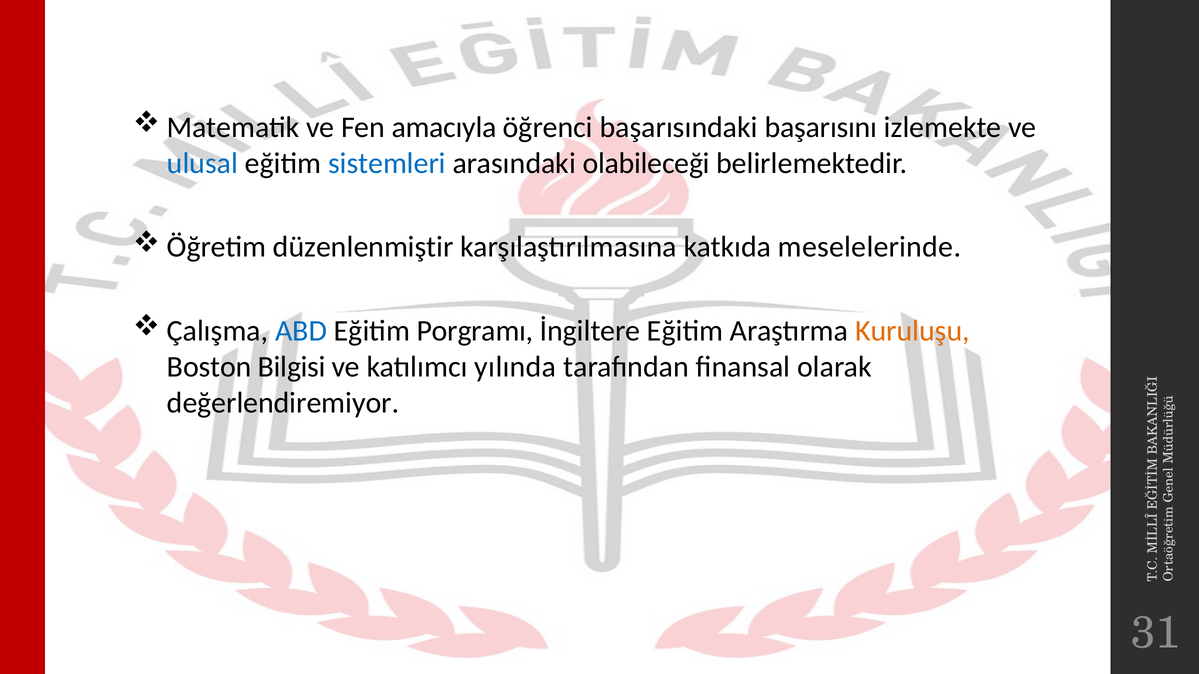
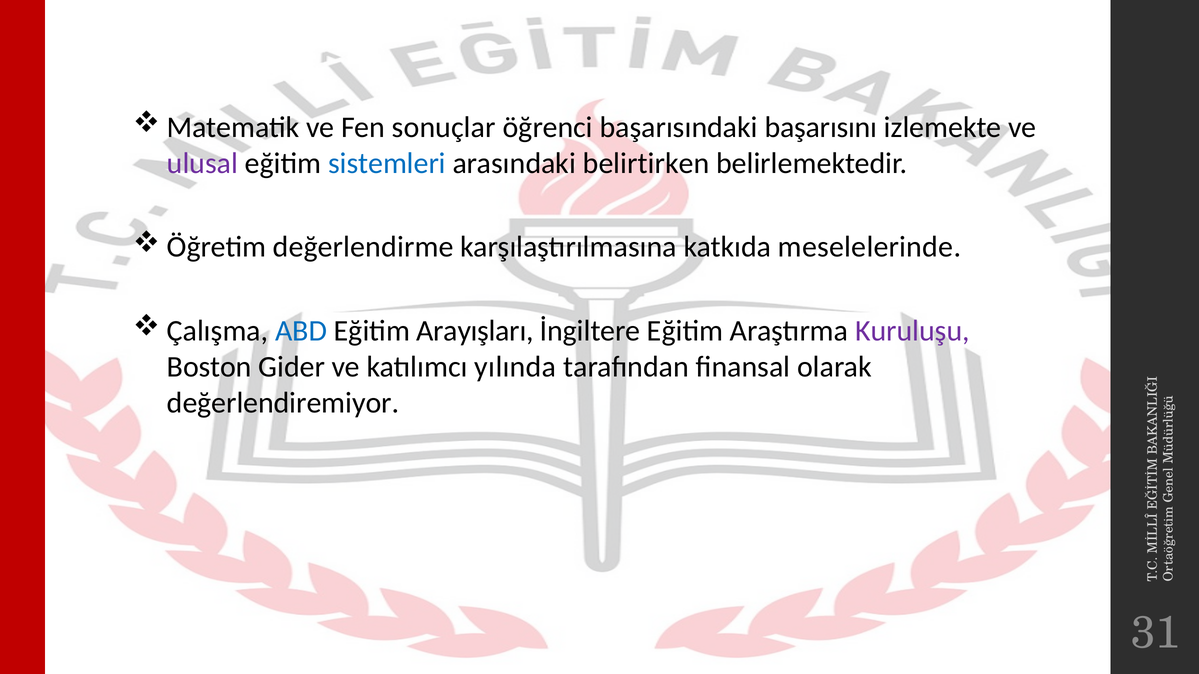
amacıyla: amacıyla -> sonuçlar
ulusal colour: blue -> purple
olabileceği: olabileceği -> belirtirken
düzenlenmiştir: düzenlenmiştir -> değerlendirme
Porgramı: Porgramı -> Arayışları
Kuruluşu colour: orange -> purple
Bilgisi: Bilgisi -> Gider
